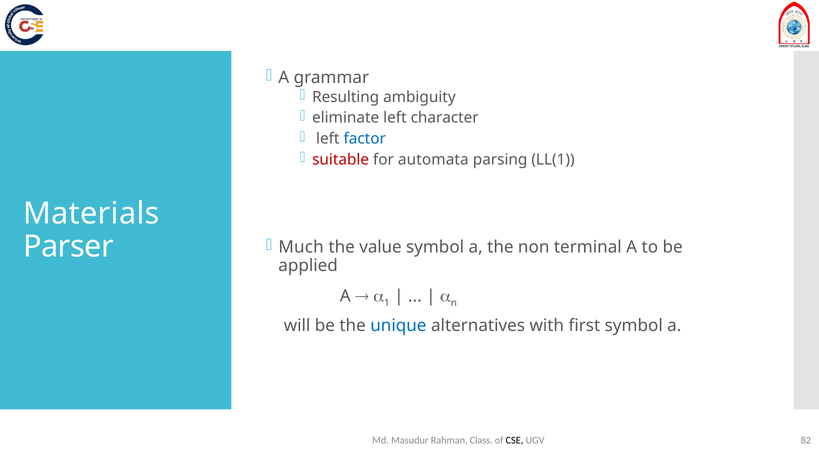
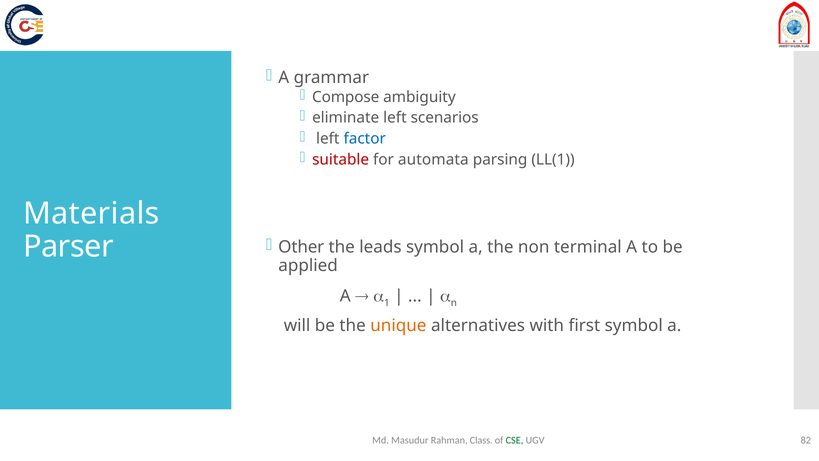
Resulting: Resulting -> Compose
character: character -> scenarios
Much: Much -> Other
value: value -> leads
unique colour: blue -> orange
CSE colour: black -> green
